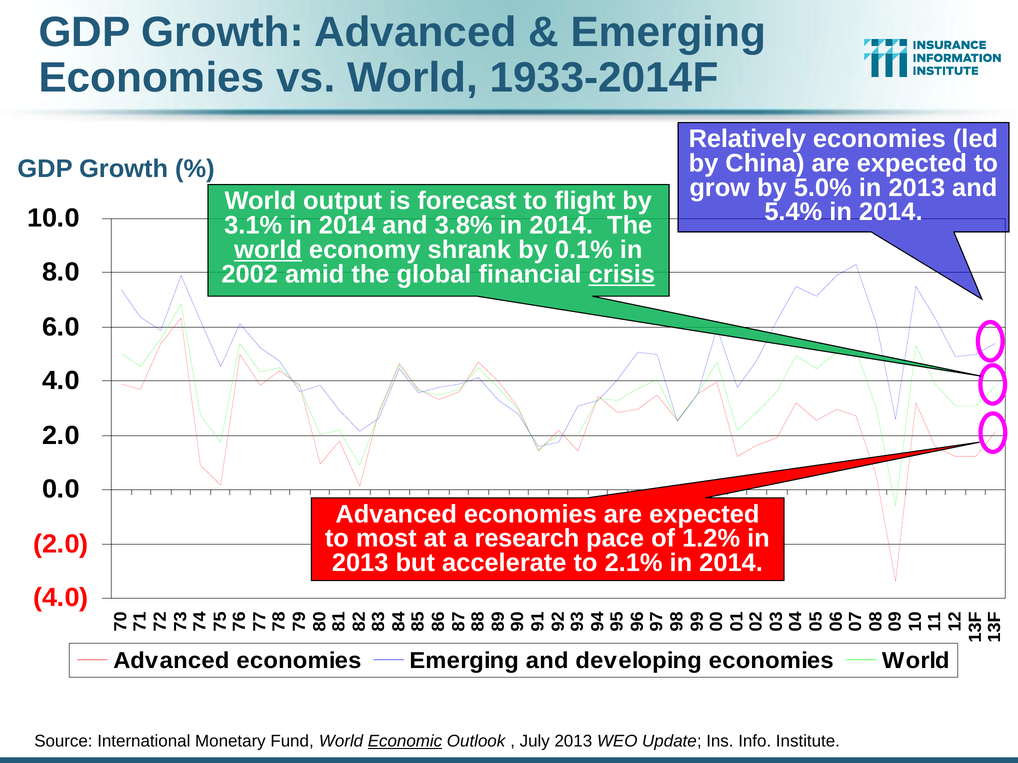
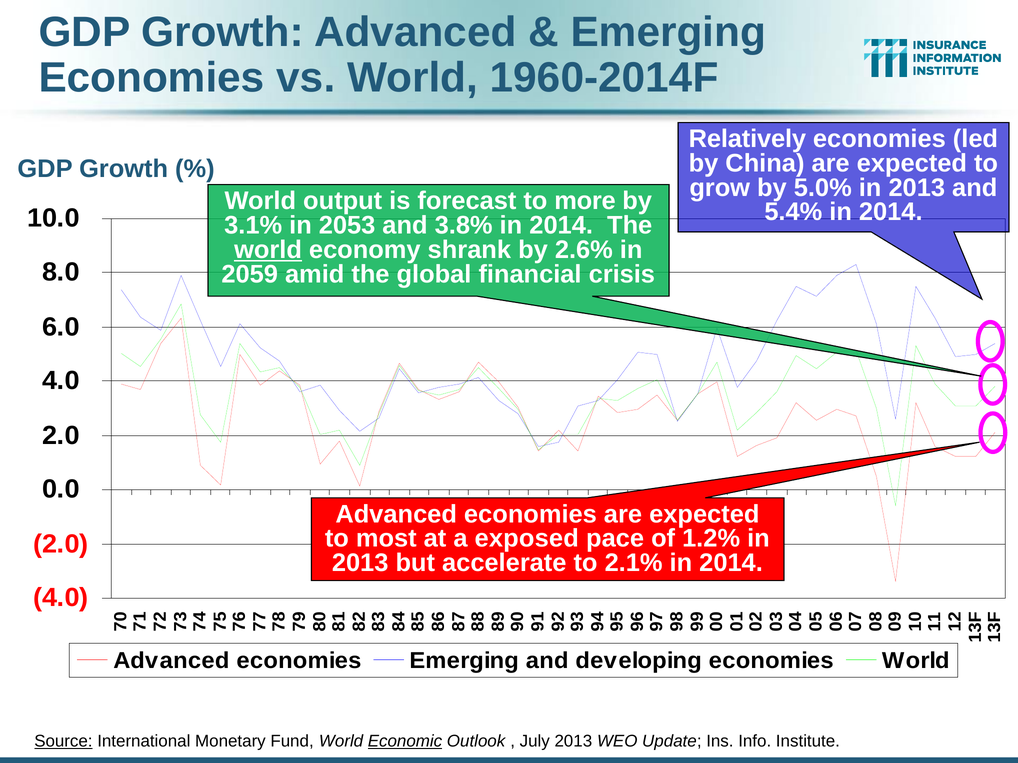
1933-2014F: 1933-2014F -> 1960-2014F
flight: flight -> more
3.1% in 2014: 2014 -> 2053
0.1%: 0.1% -> 2.6%
2002: 2002 -> 2059
crisis underline: present -> none
research: research -> exposed
Source underline: none -> present
